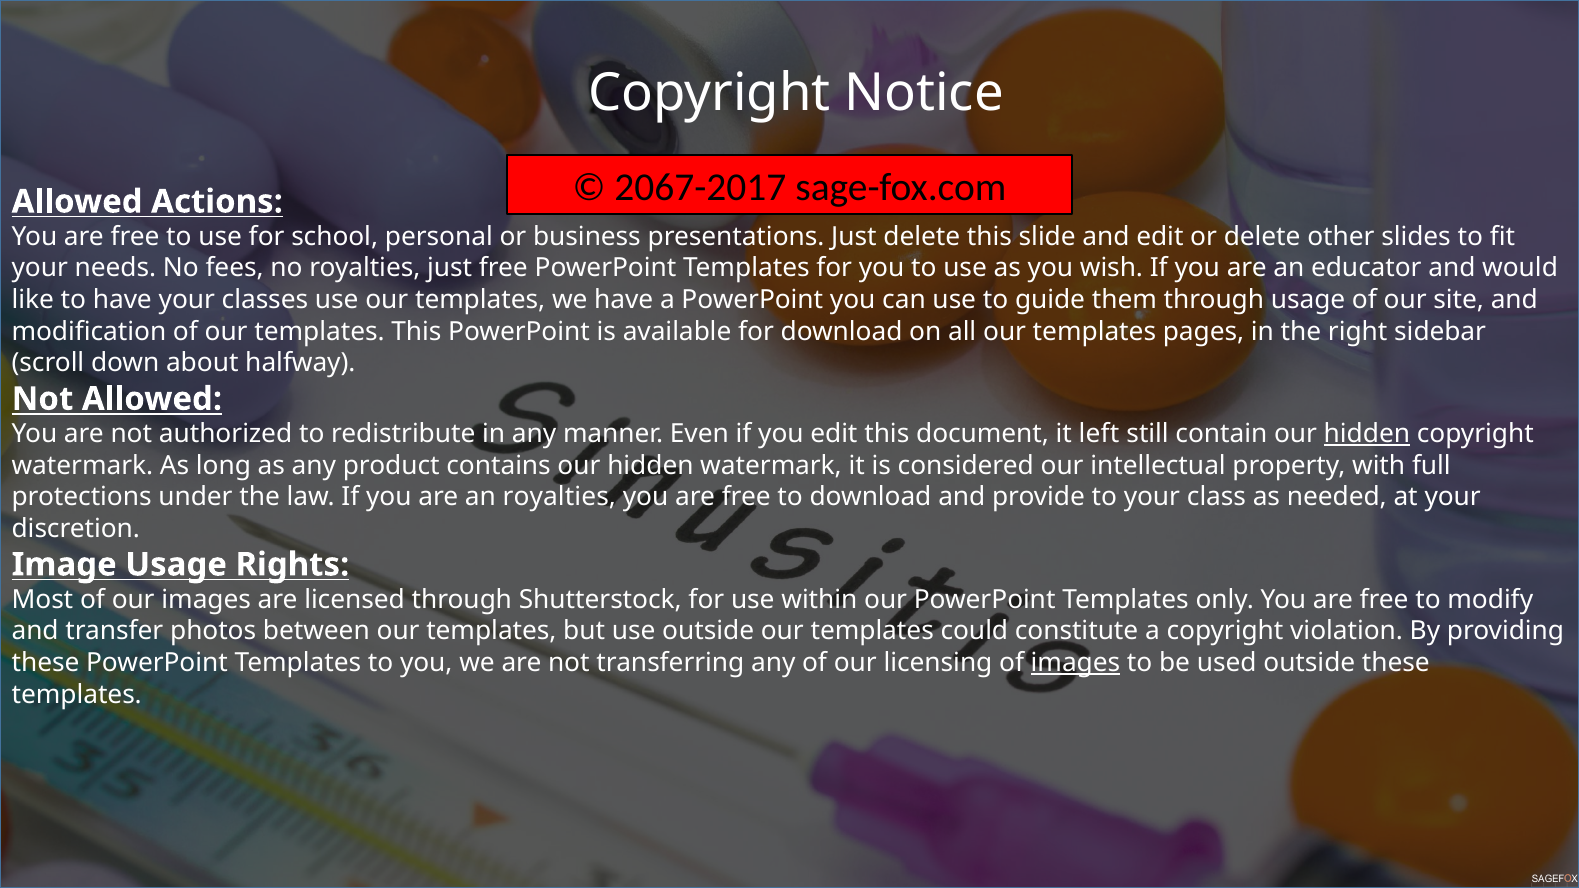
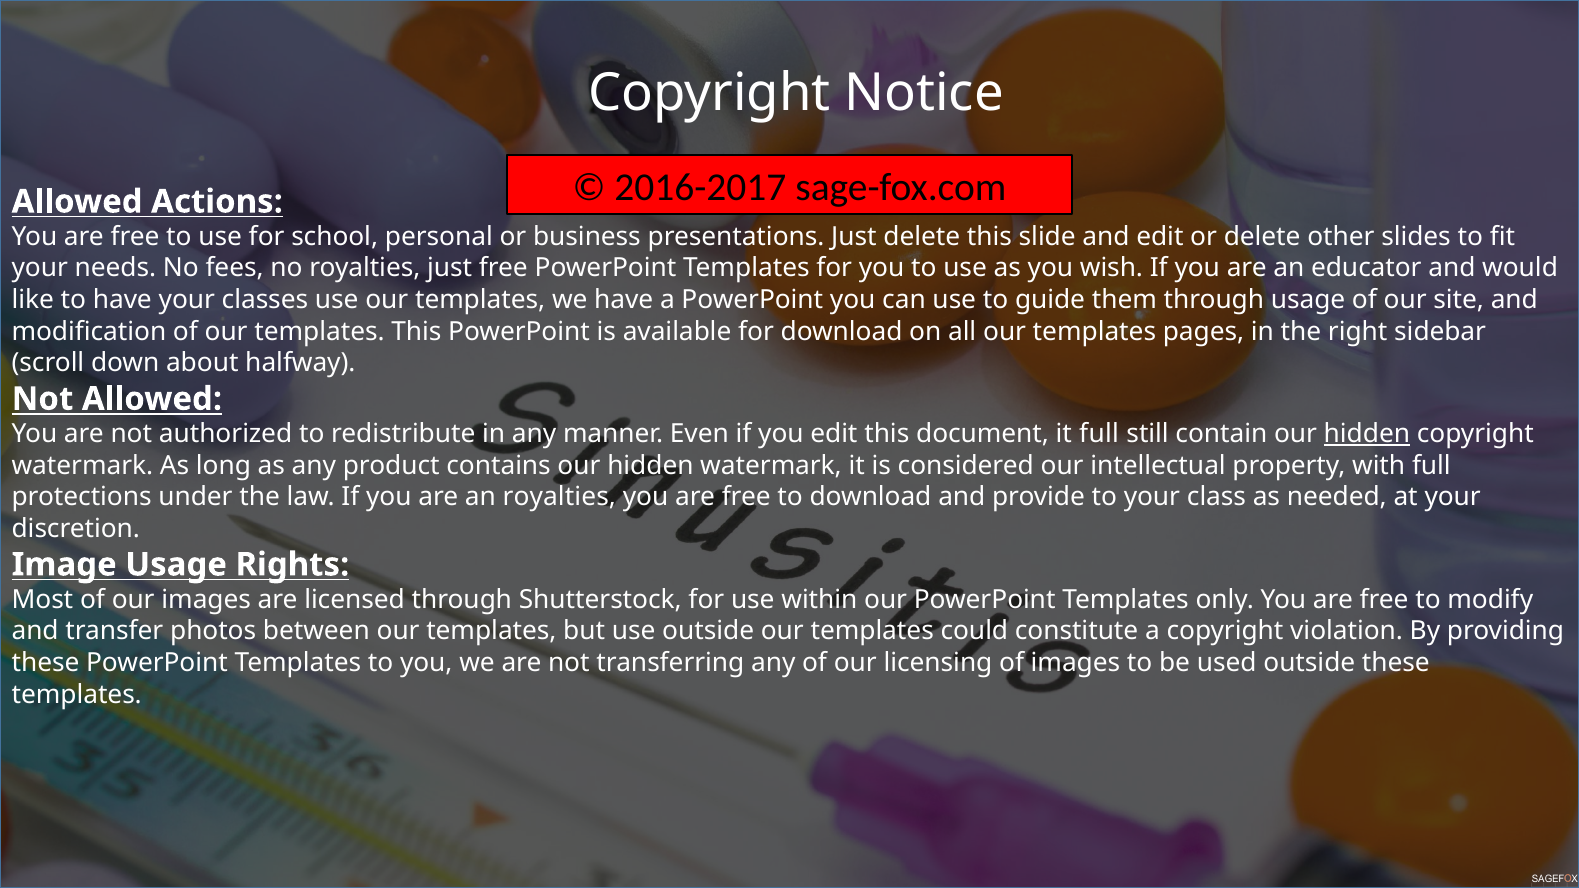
2067-2017: 2067-2017 -> 2016-2017
it left: left -> full
images at (1076, 663) underline: present -> none
